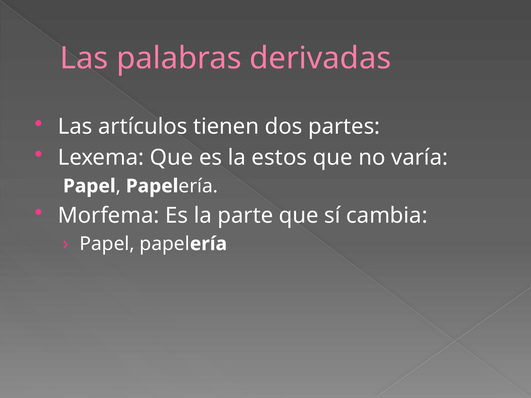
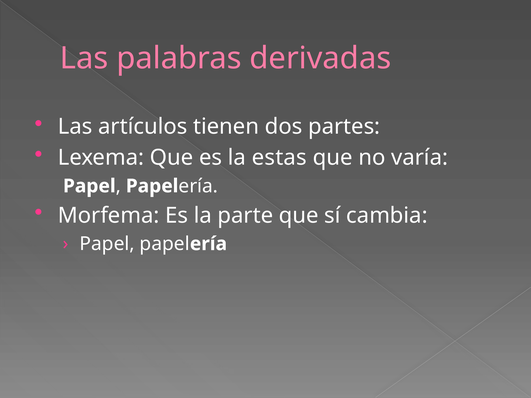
estos: estos -> estas
